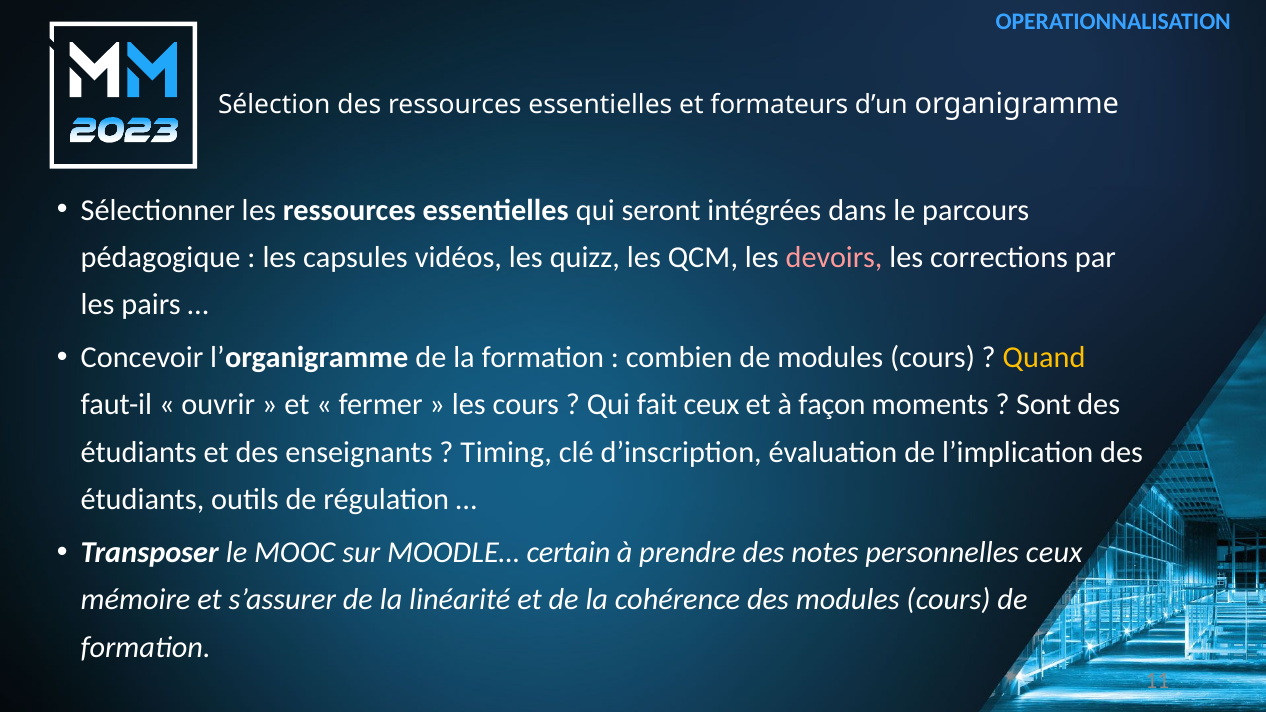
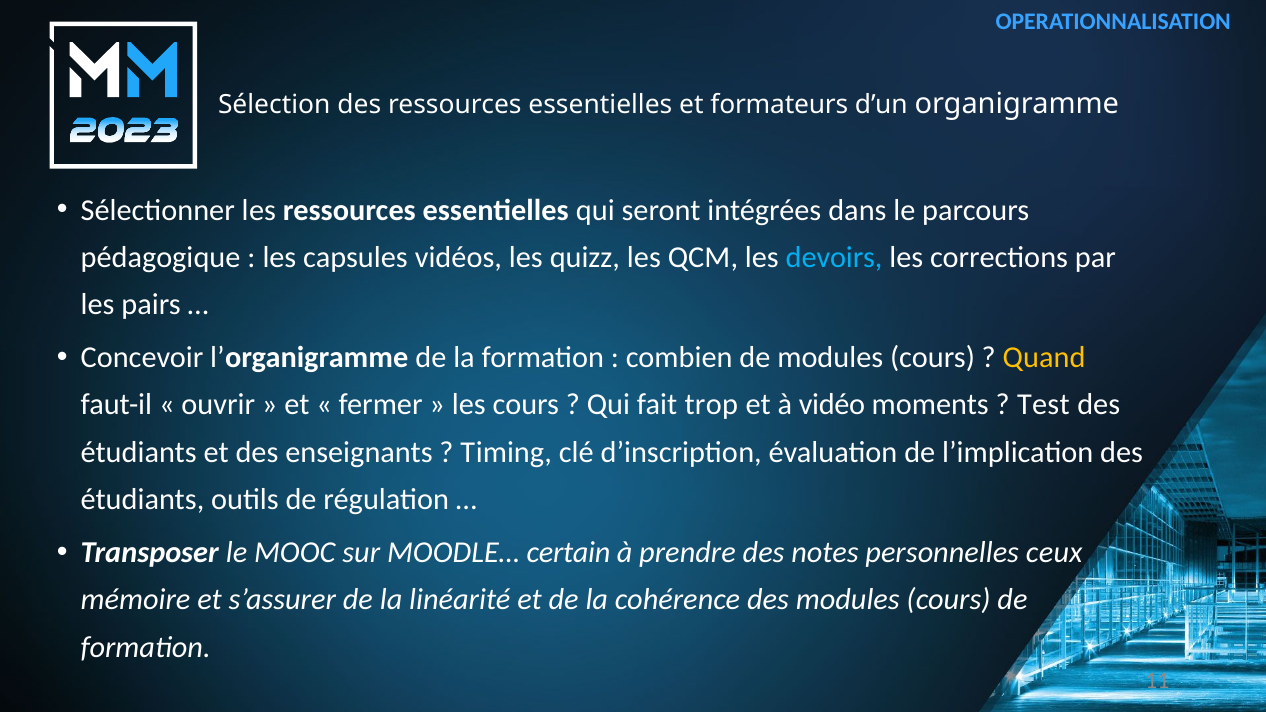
devoirs colour: pink -> light blue
fait ceux: ceux -> trop
façon: façon -> vidéo
Sont: Sont -> Test
